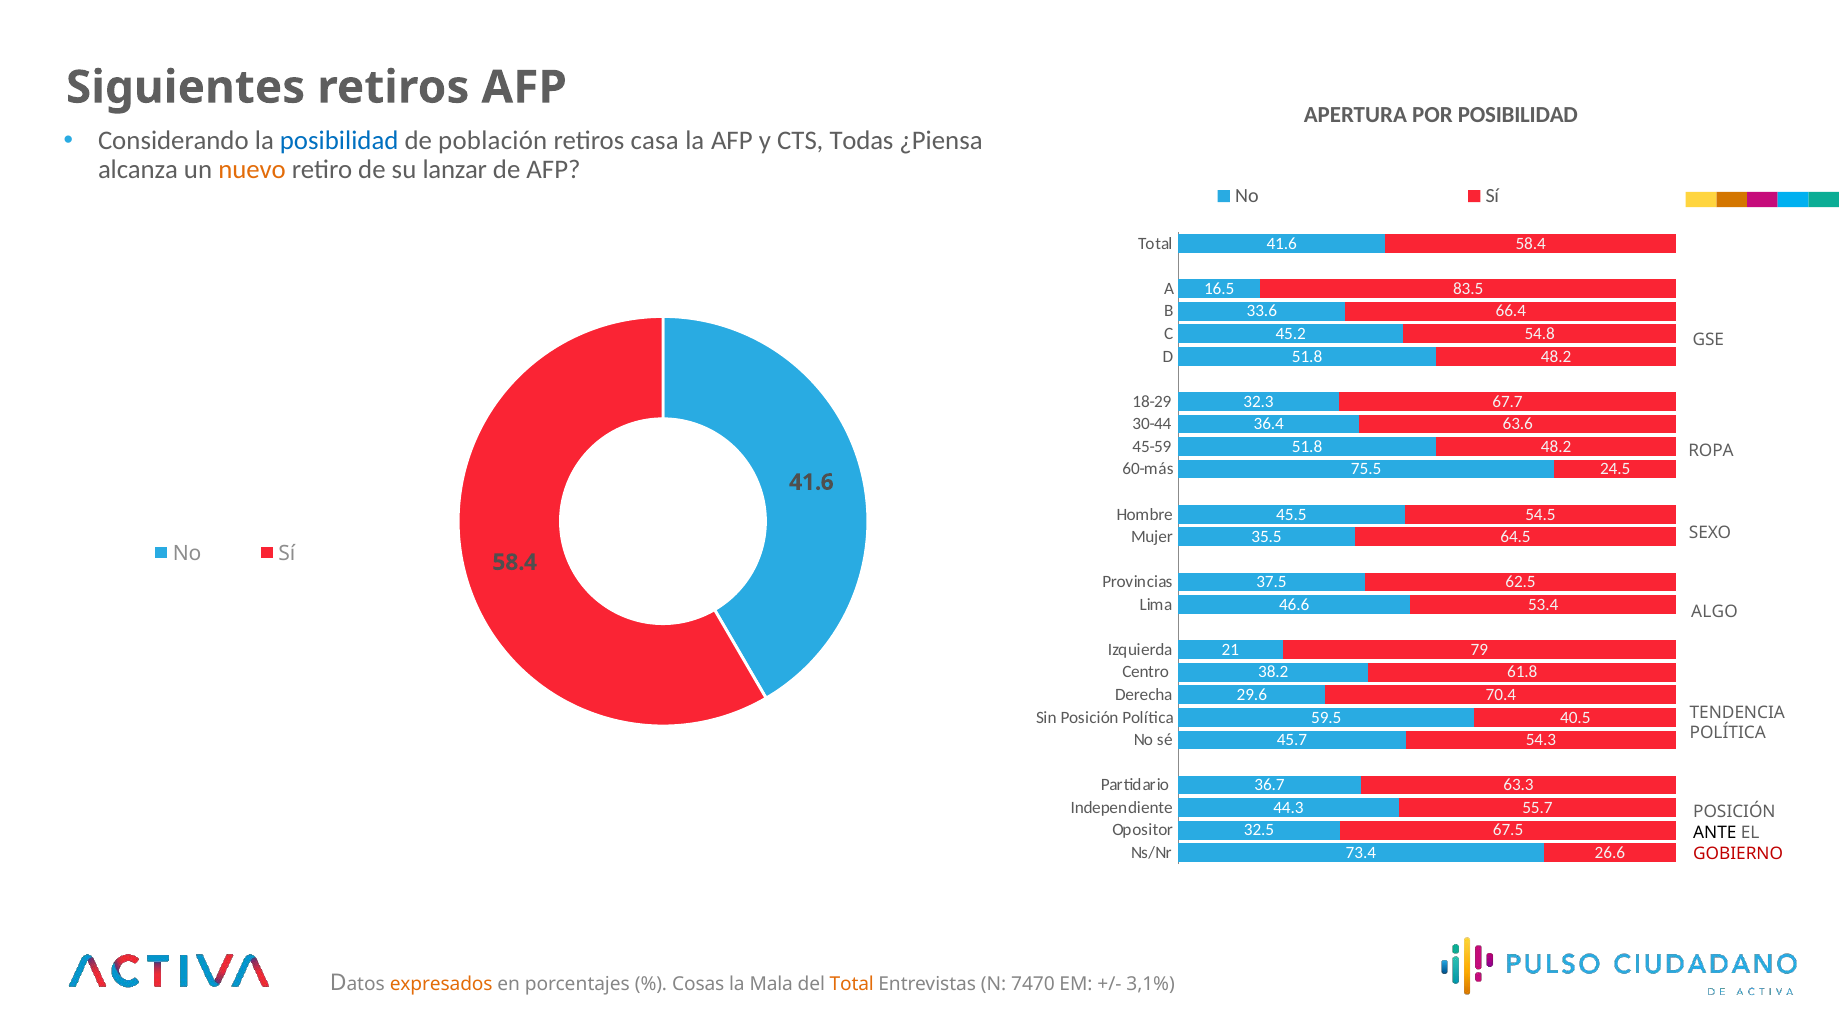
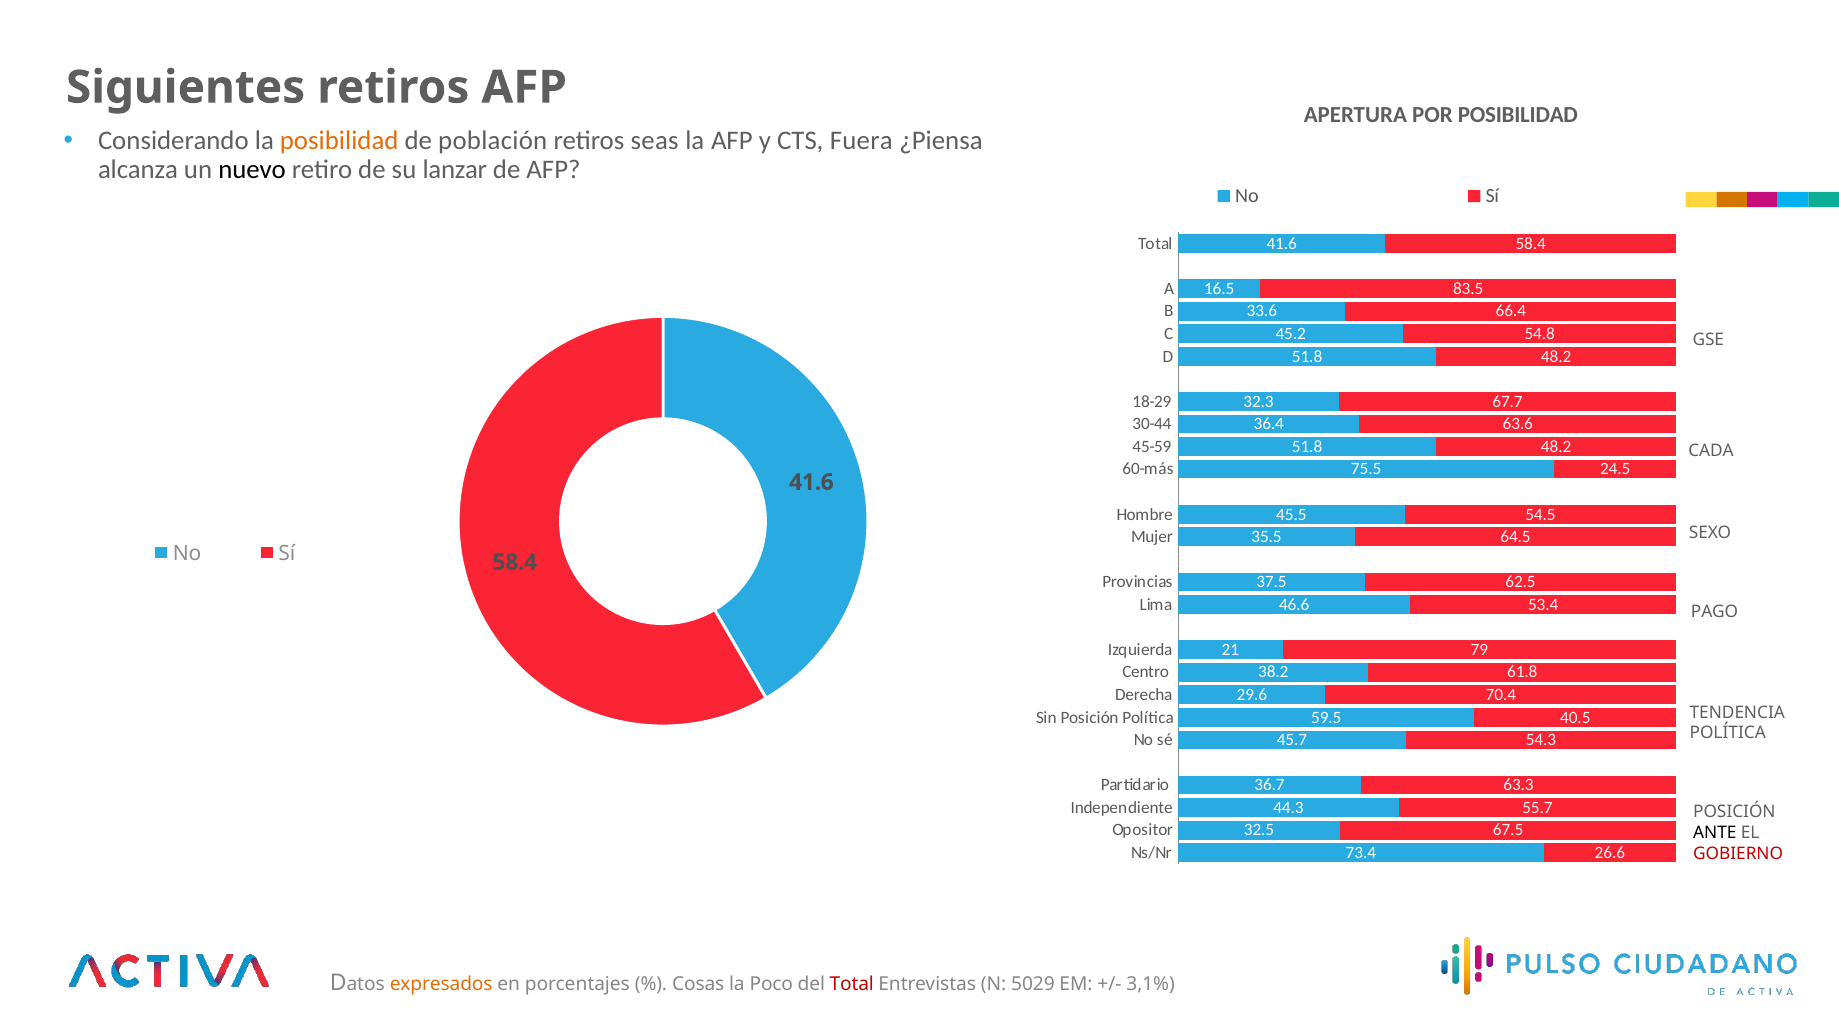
posibilidad at (339, 140) colour: blue -> orange
casa: casa -> seas
Todas: Todas -> Fuera
nuevo colour: orange -> black
ROPA: ROPA -> CADA
ALGO: ALGO -> PAGO
Mala: Mala -> Poco
Total at (852, 984) colour: orange -> red
7470: 7470 -> 5029
